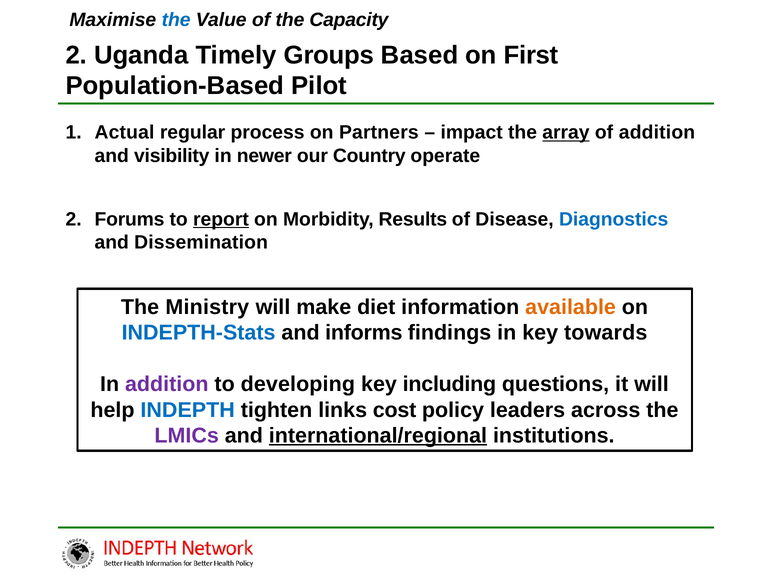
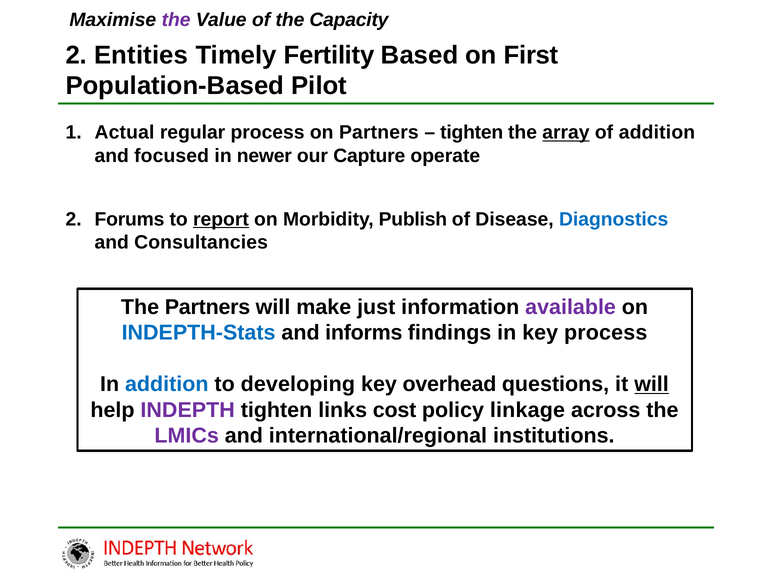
the at (176, 20) colour: blue -> purple
Uganda: Uganda -> Entities
Groups: Groups -> Fertility
impact at (472, 133): impact -> tighten
visibility: visibility -> focused
Country: Country -> Capture
Results: Results -> Publish
Dissemination: Dissemination -> Consultancies
The Ministry: Ministry -> Partners
diet: diet -> just
available colour: orange -> purple
key towards: towards -> process
addition at (167, 384) colour: purple -> blue
including: including -> overhead
will at (652, 384) underline: none -> present
INDEPTH colour: blue -> purple
leaders: leaders -> linkage
international/regional underline: present -> none
